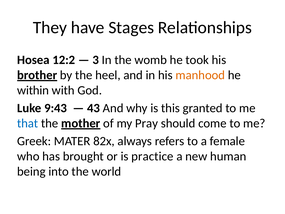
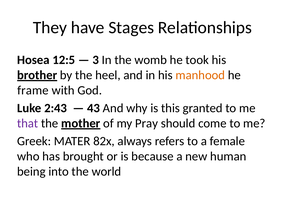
12:2: 12:2 -> 12:5
within: within -> frame
9:43: 9:43 -> 2:43
that colour: blue -> purple
practice: practice -> because
